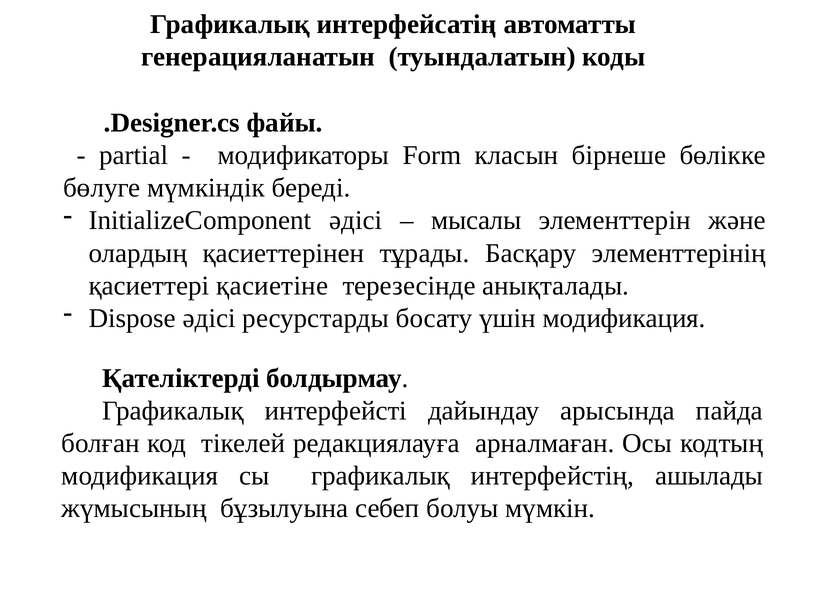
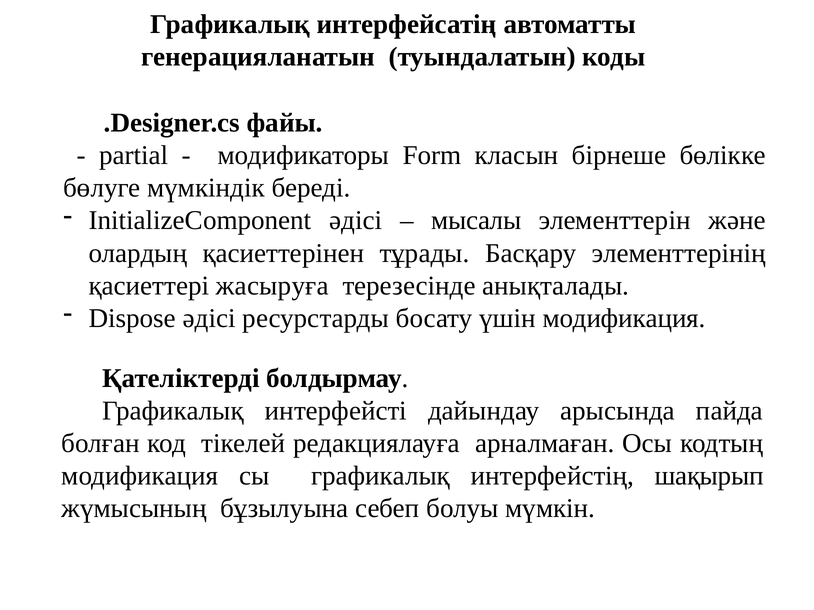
қасиетіне: қасиетіне -> жасыруға
ашылады: ашылады -> шақырып
